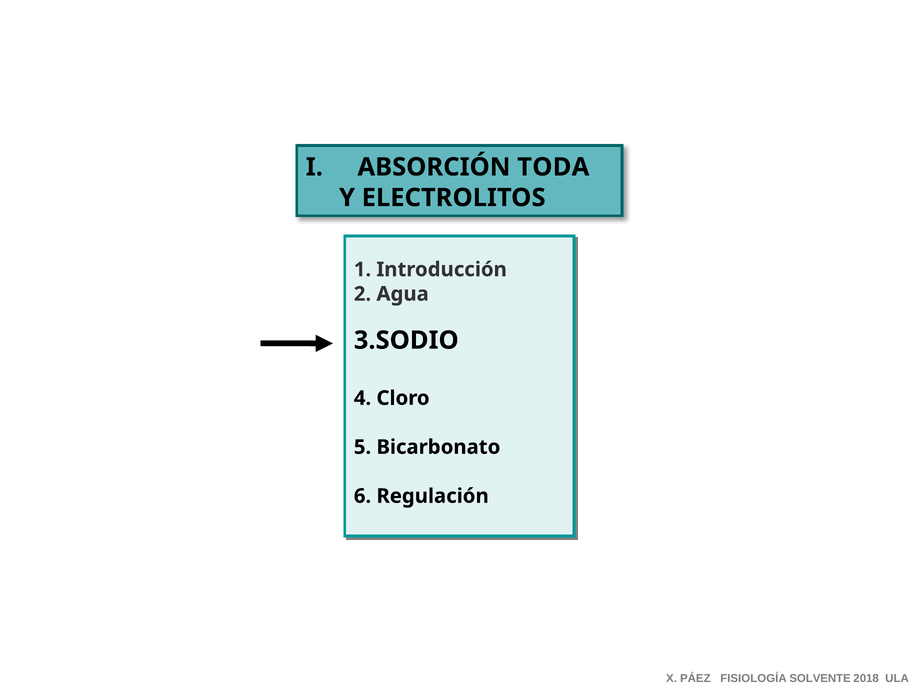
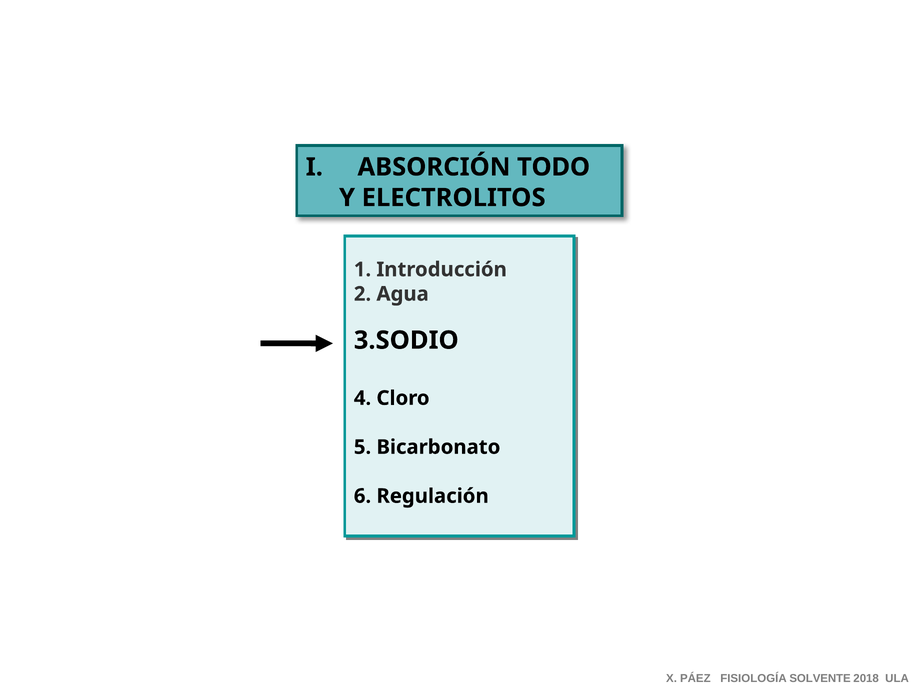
TODA: TODA -> TODO
